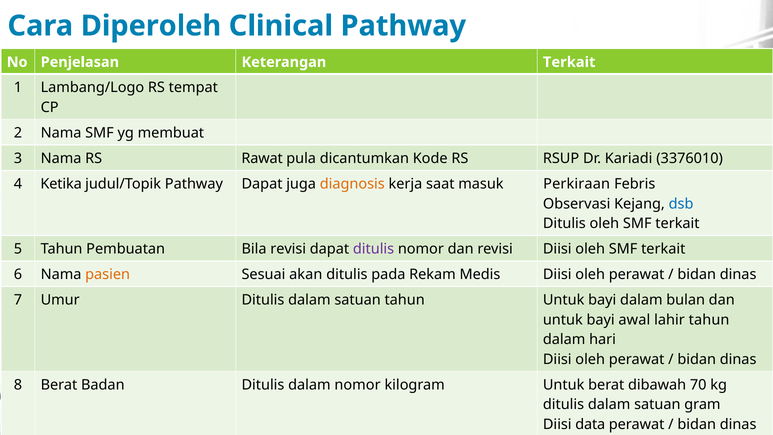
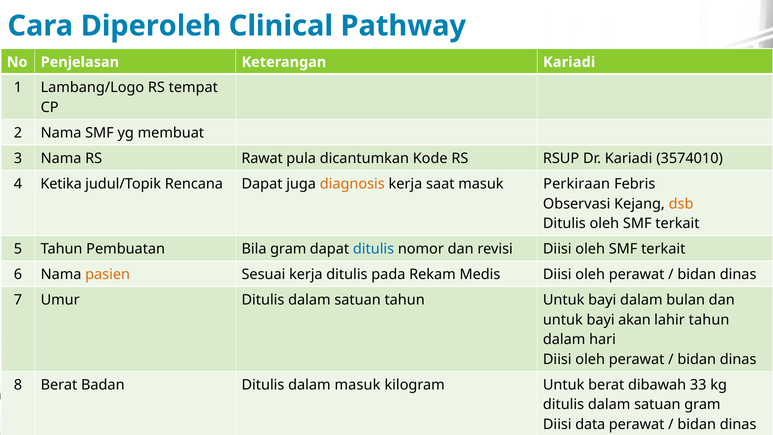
Keterangan Terkait: Terkait -> Kariadi
3376010: 3376010 -> 3574010
judul/Topik Pathway: Pathway -> Rencana
dsb colour: blue -> orange
Bila revisi: revisi -> gram
ditulis at (374, 249) colour: purple -> blue
Sesuai akan: akan -> kerja
awal: awal -> akan
dalam nomor: nomor -> masuk
70: 70 -> 33
